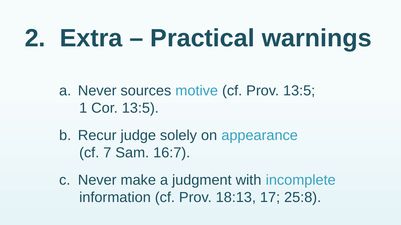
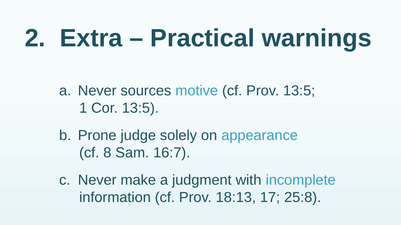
Recur: Recur -> Prone
7: 7 -> 8
